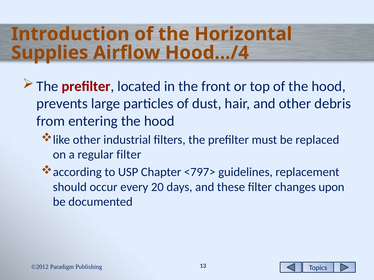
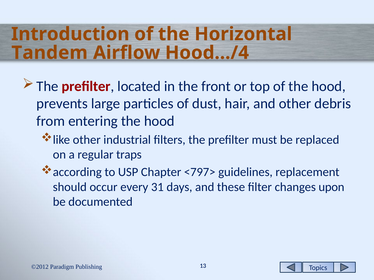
Supplies: Supplies -> Tandem
regular filter: filter -> traps
20: 20 -> 31
